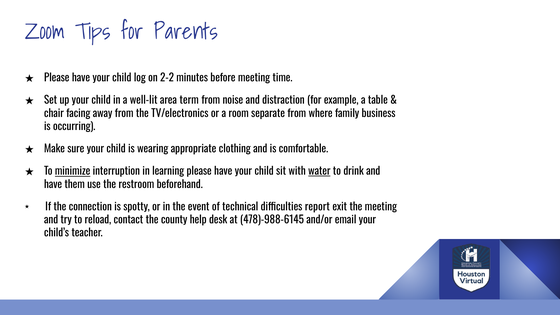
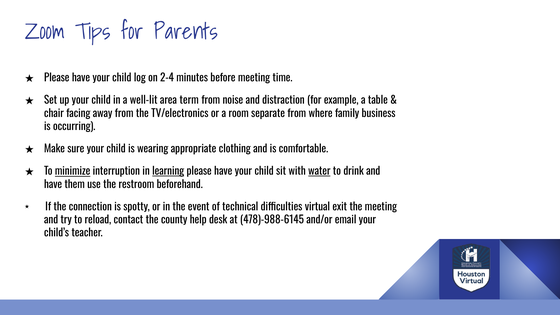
2-2: 2-2 -> 2-4
learning underline: none -> present
report: report -> virtual
